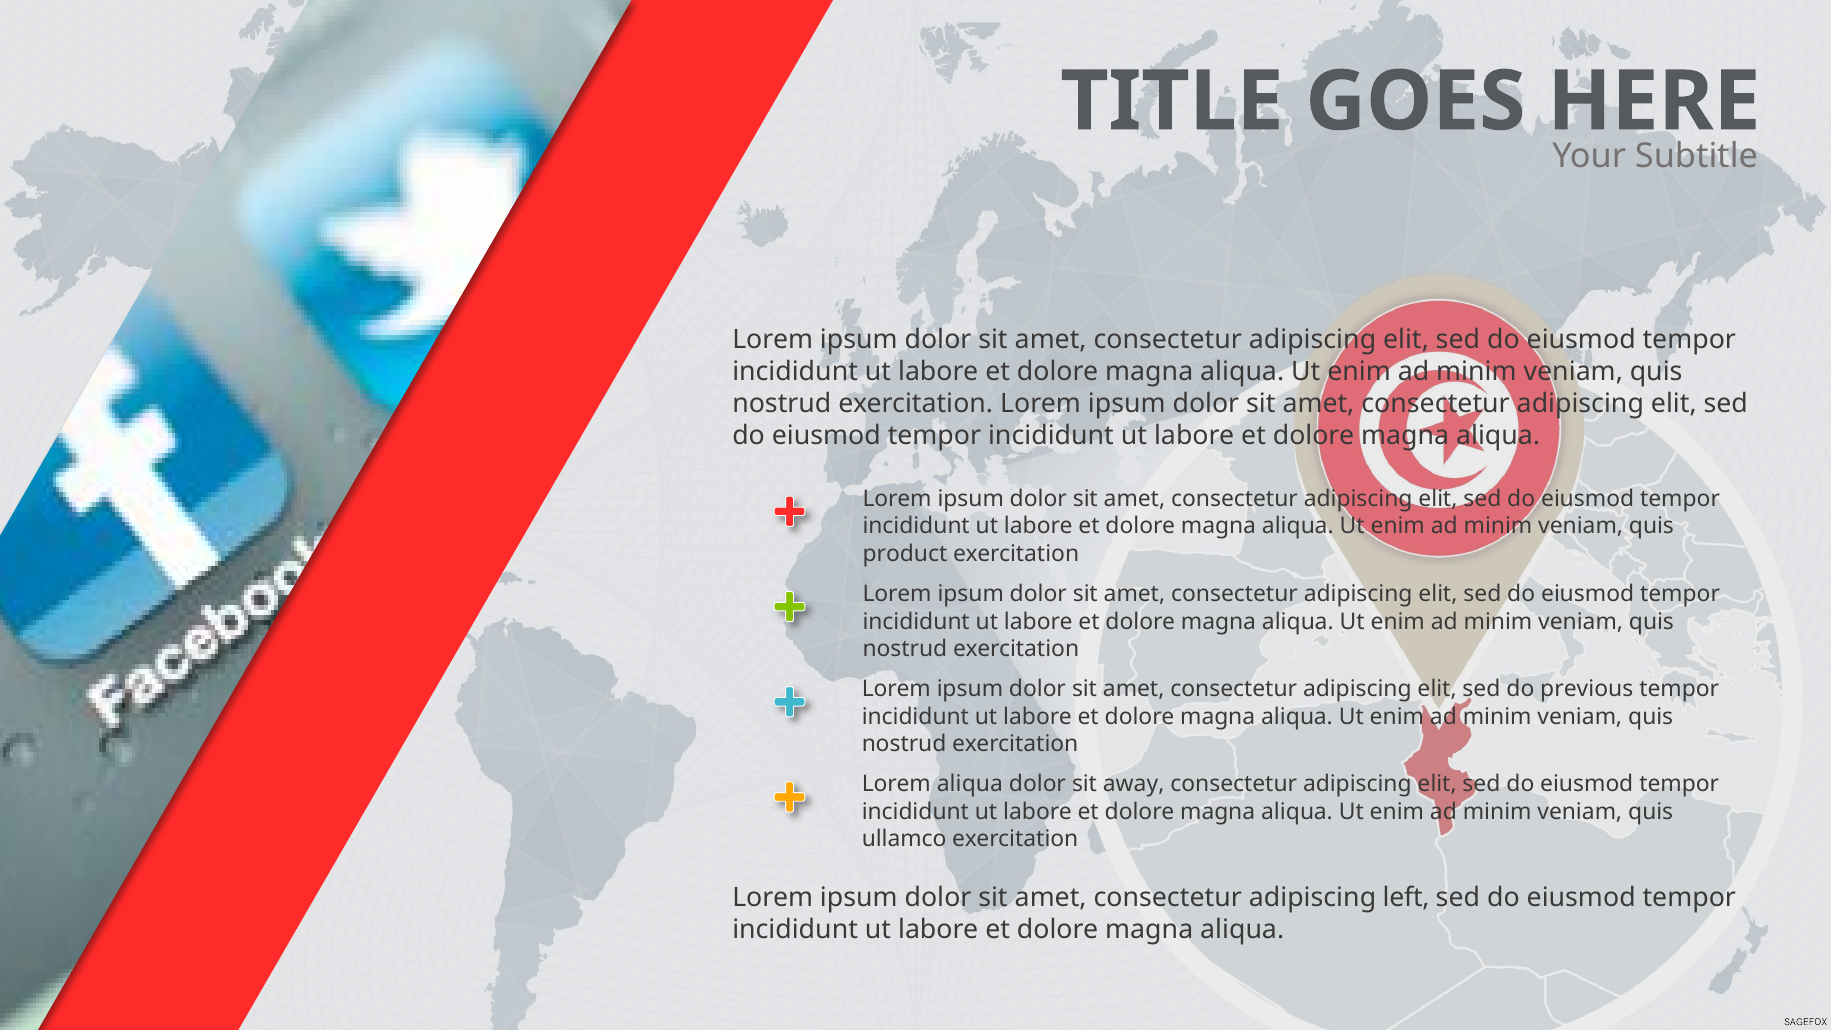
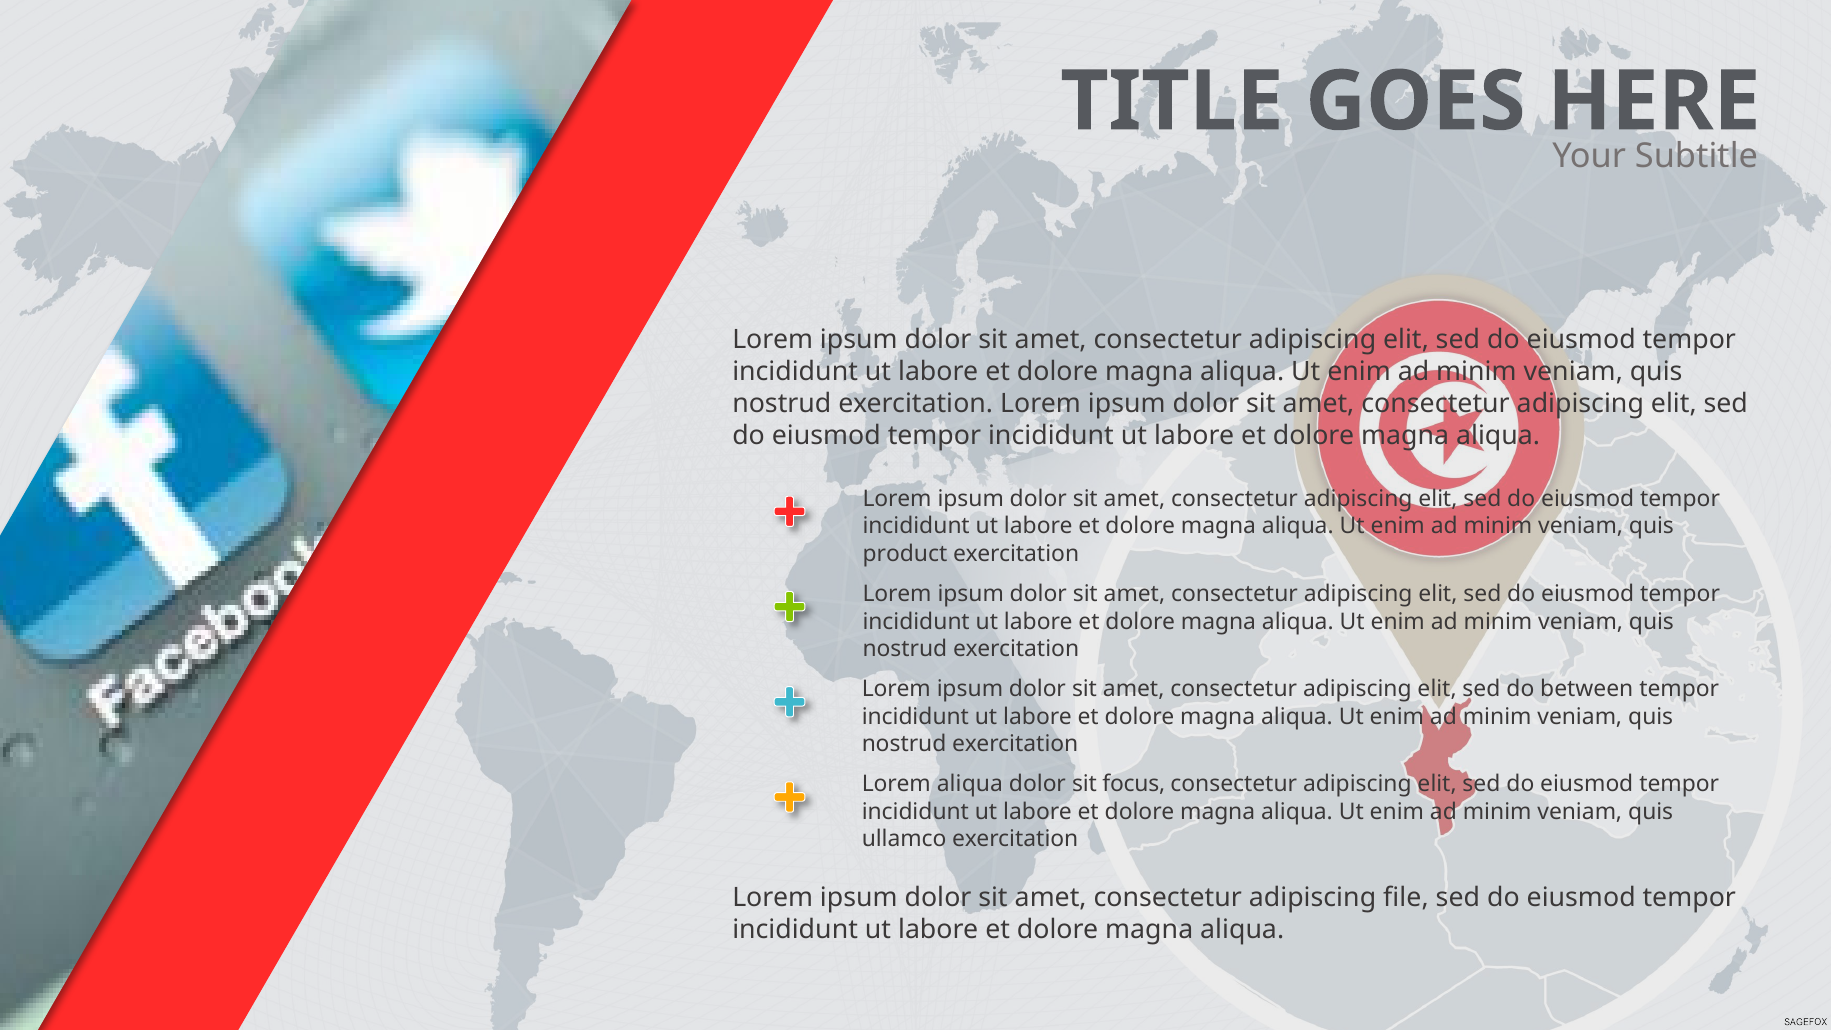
previous: previous -> between
away: away -> focus
left: left -> file
